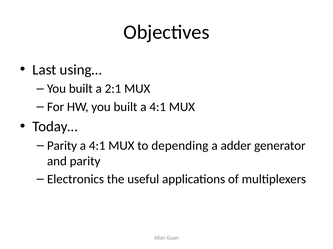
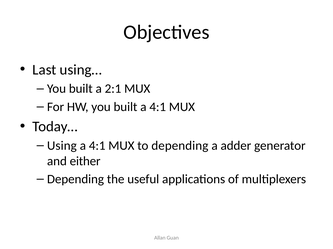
Parity at (62, 146): Parity -> Using
and parity: parity -> either
Electronics at (76, 180): Electronics -> Depending
